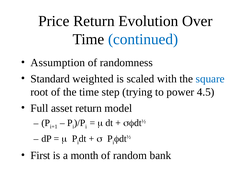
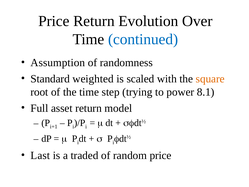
square colour: blue -> orange
4.5: 4.5 -> 8.1
First: First -> Last
month: month -> traded
random bank: bank -> price
